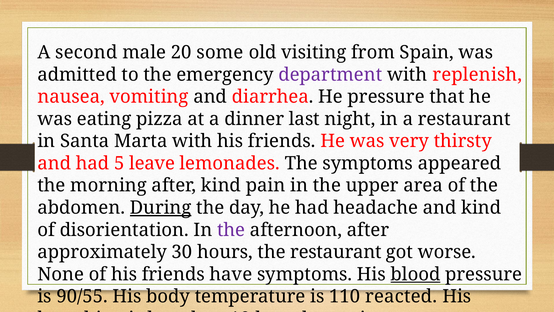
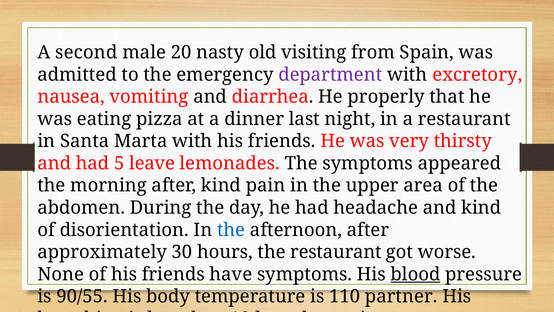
some: some -> nasty
replenish: replenish -> excretory
He pressure: pressure -> properly
During underline: present -> none
the at (231, 230) colour: purple -> blue
reacted: reacted -> partner
